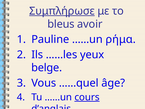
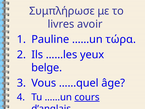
Συμπλήρωσε underline: present -> none
bleus: bleus -> livres
ρήμα: ρήμα -> τώρα
